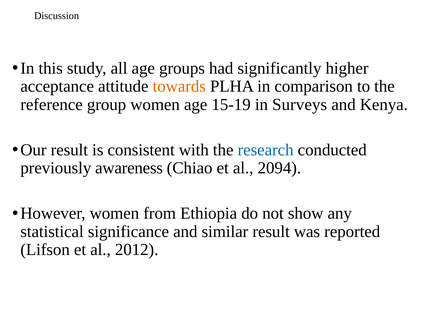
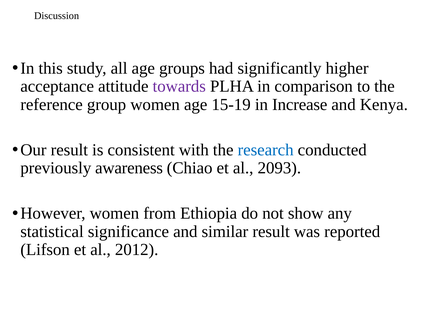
towards colour: orange -> purple
Surveys: Surveys -> Increase
2094: 2094 -> 2093
